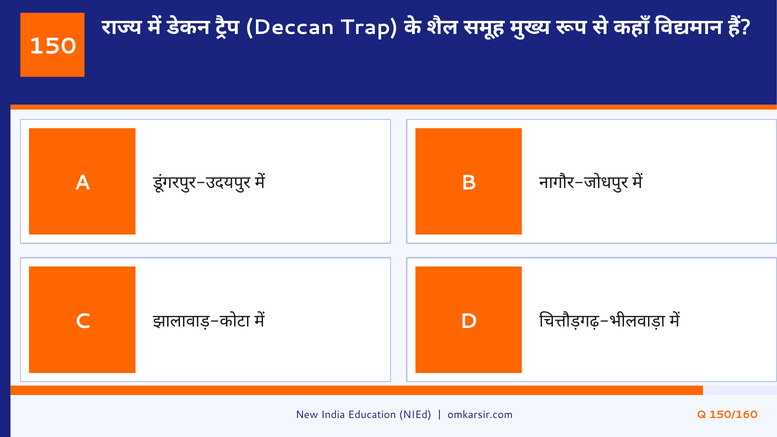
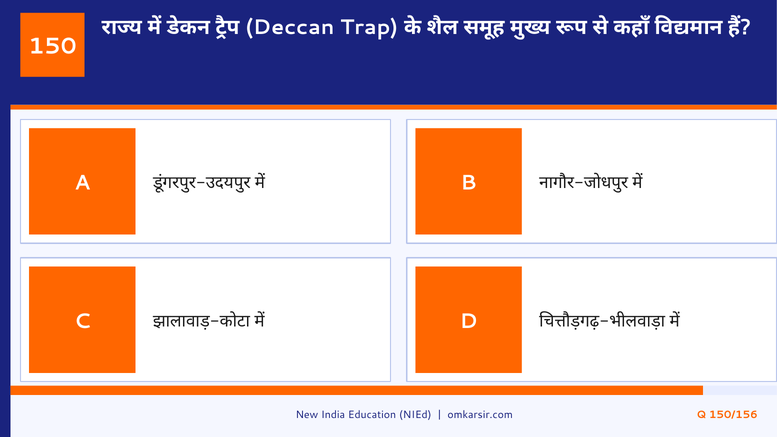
150/160: 150/160 -> 150/156
